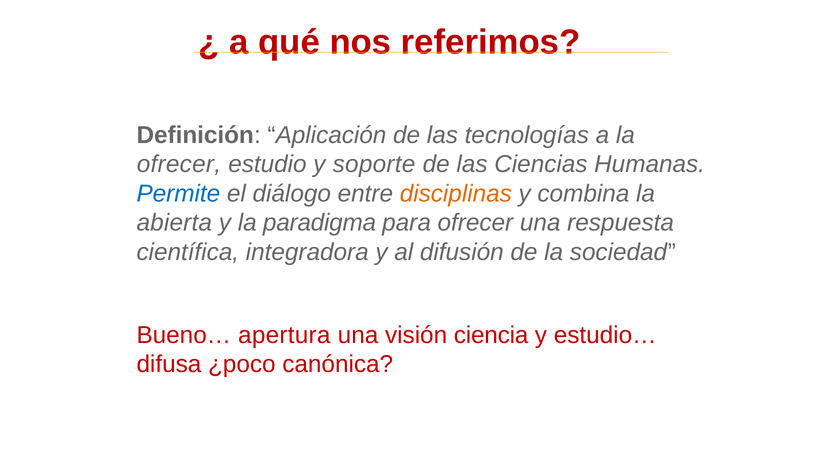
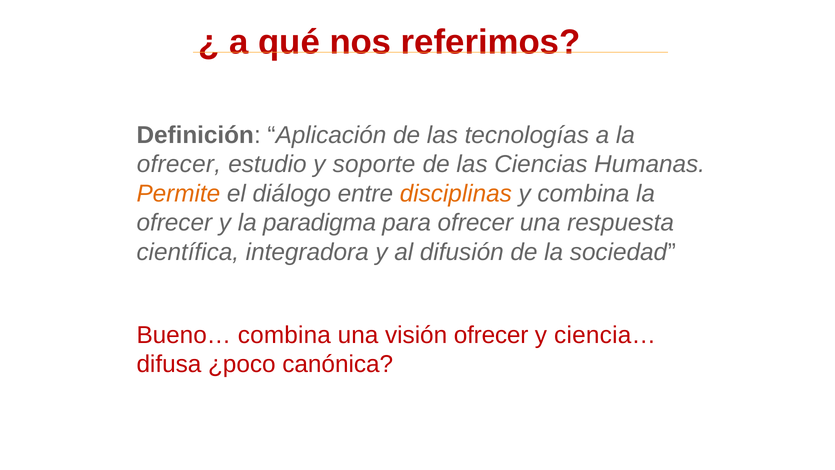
Permite colour: blue -> orange
abierta at (174, 223): abierta -> ofrecer
Bueno… apertura: apertura -> combina
visión ciencia: ciencia -> ofrecer
estudio…: estudio… -> ciencia…
